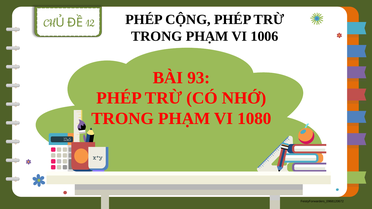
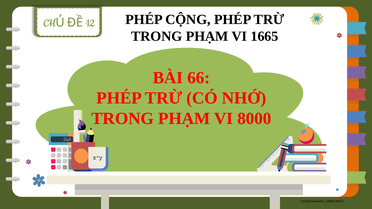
1006: 1006 -> 1665
93: 93 -> 66
1080: 1080 -> 8000
